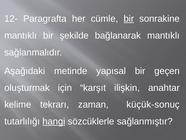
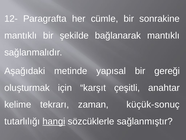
bir at (129, 19) underline: present -> none
geçen: geçen -> gereği
ilişkin: ilişkin -> çeşitli
